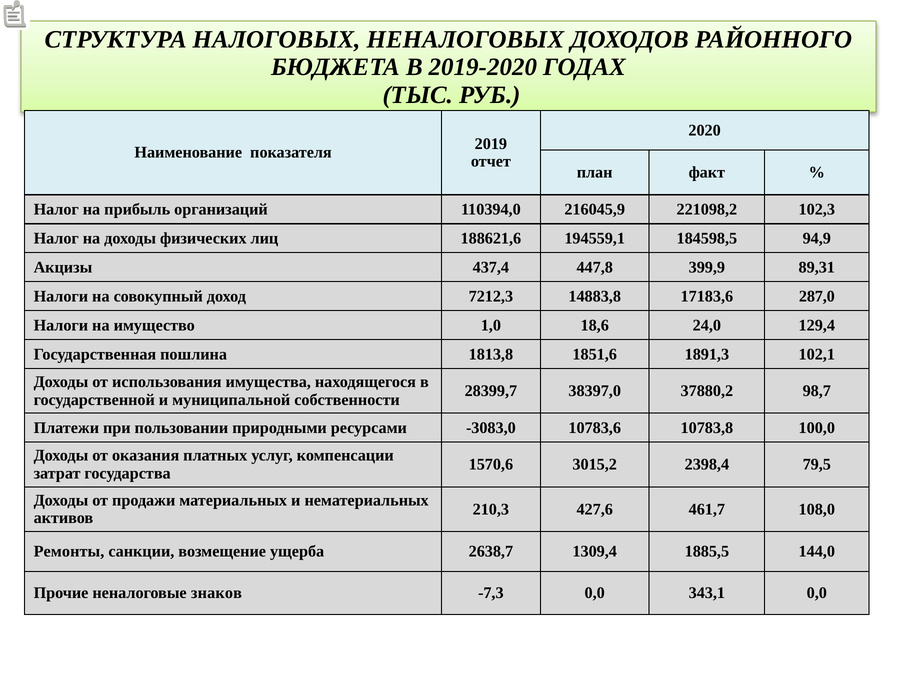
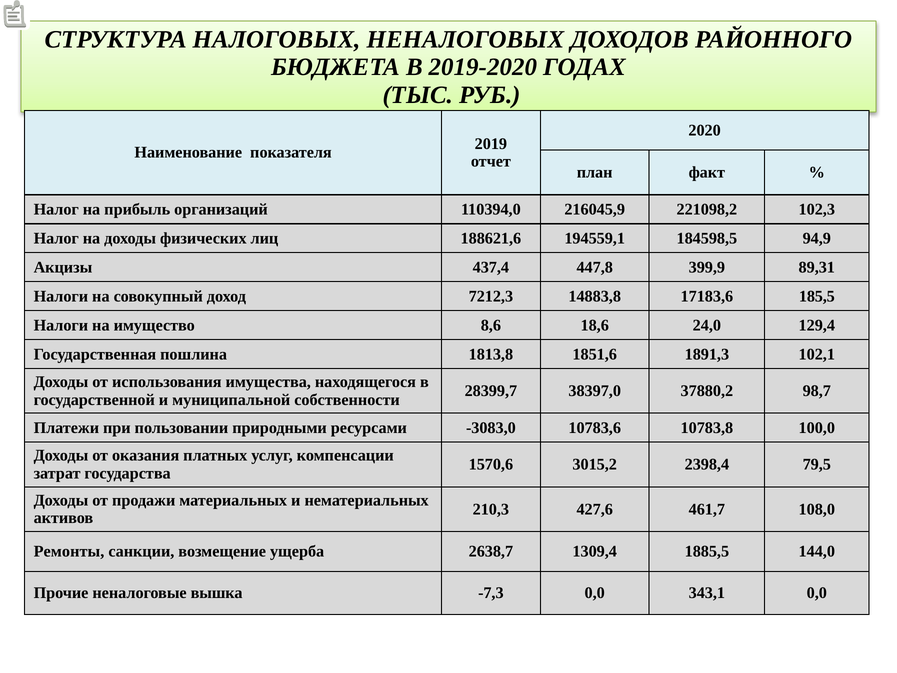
287,0: 287,0 -> 185,5
1,0: 1,0 -> 8,6
знаков: знаков -> вышка
